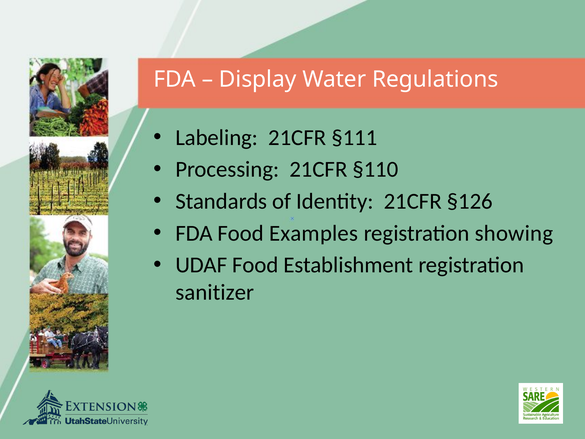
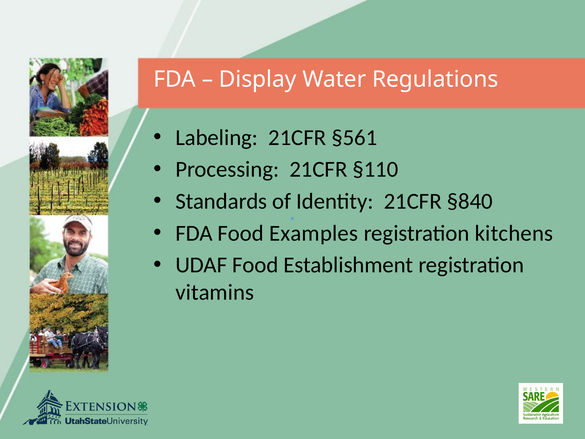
§111: §111 -> §561
§126: §126 -> §840
showing: showing -> kitchens
sanitizer: sanitizer -> vitamins
